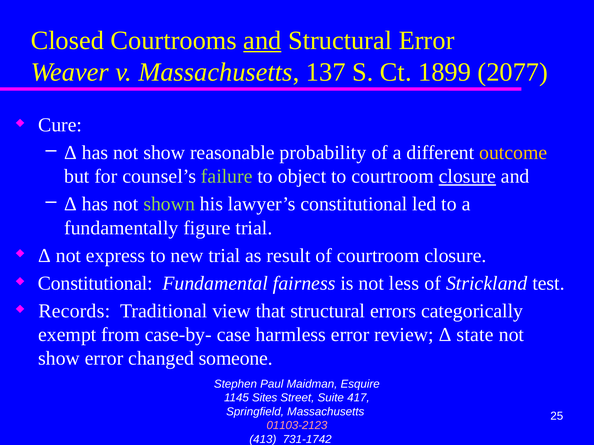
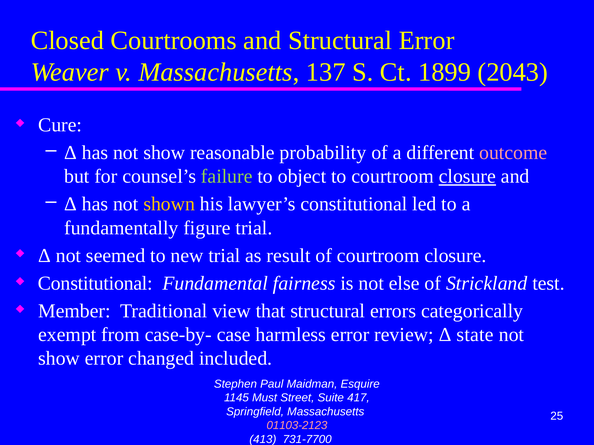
and at (262, 40) underline: present -> none
2077: 2077 -> 2043
outcome colour: yellow -> pink
shown colour: light green -> yellow
express: express -> seemed
less: less -> else
Records: Records -> Member
someone: someone -> included
Sites: Sites -> Must
731-1742: 731-1742 -> 731-7700
